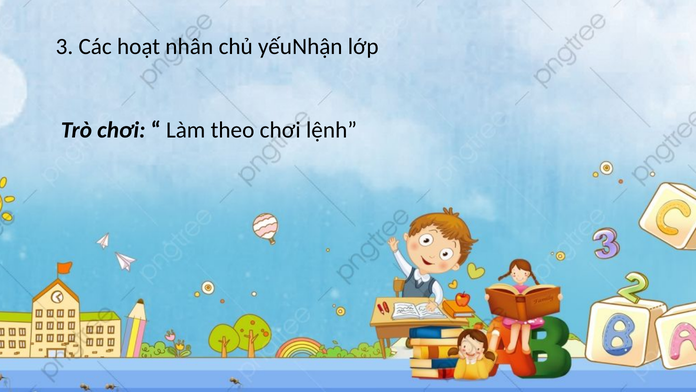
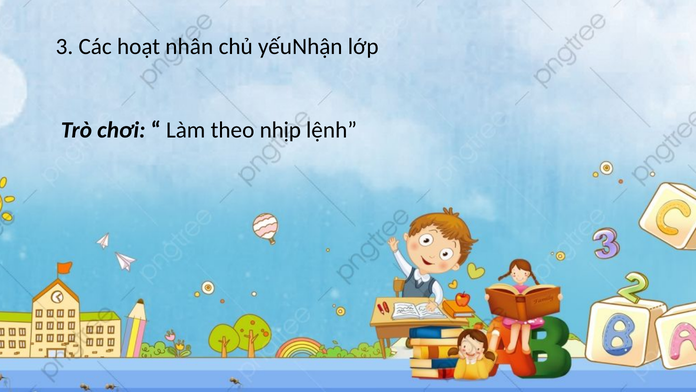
theo chơi: chơi -> nhịp
